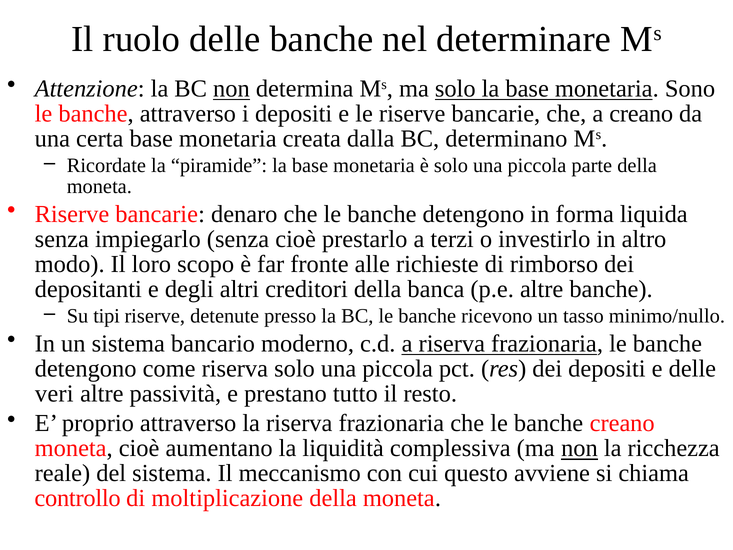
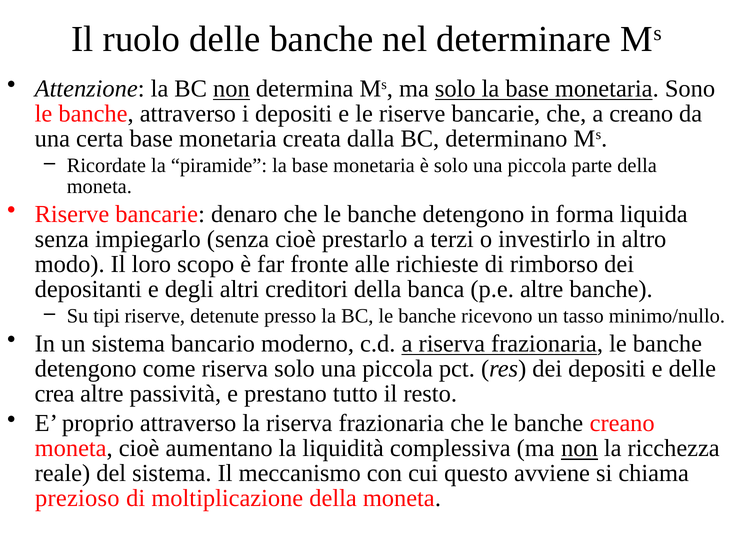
veri: veri -> crea
controllo: controllo -> prezioso
